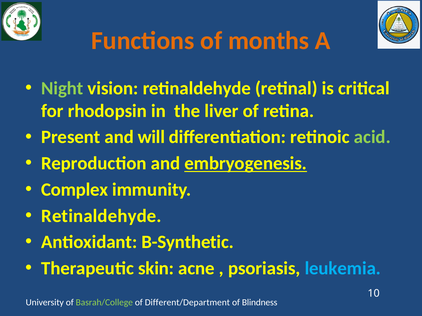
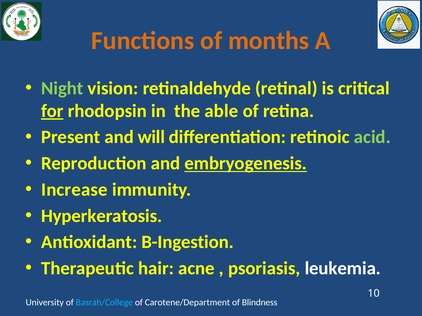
for underline: none -> present
liver: liver -> able
Complex: Complex -> Increase
Retinaldehyde at (101, 216): Retinaldehyde -> Hyperkeratosis
B-Synthetic: B-Synthetic -> B-Ingestion
skin: skin -> hair
leukemia colour: light blue -> white
Basrah/College colour: light green -> light blue
Different/Department: Different/Department -> Carotene/Department
